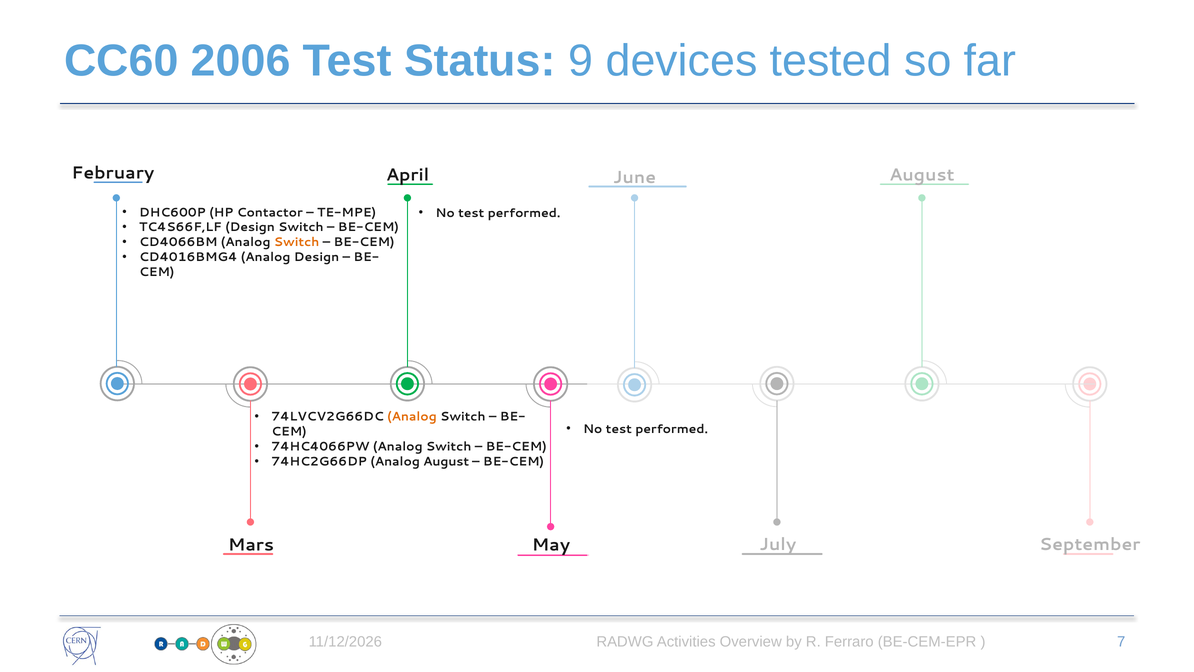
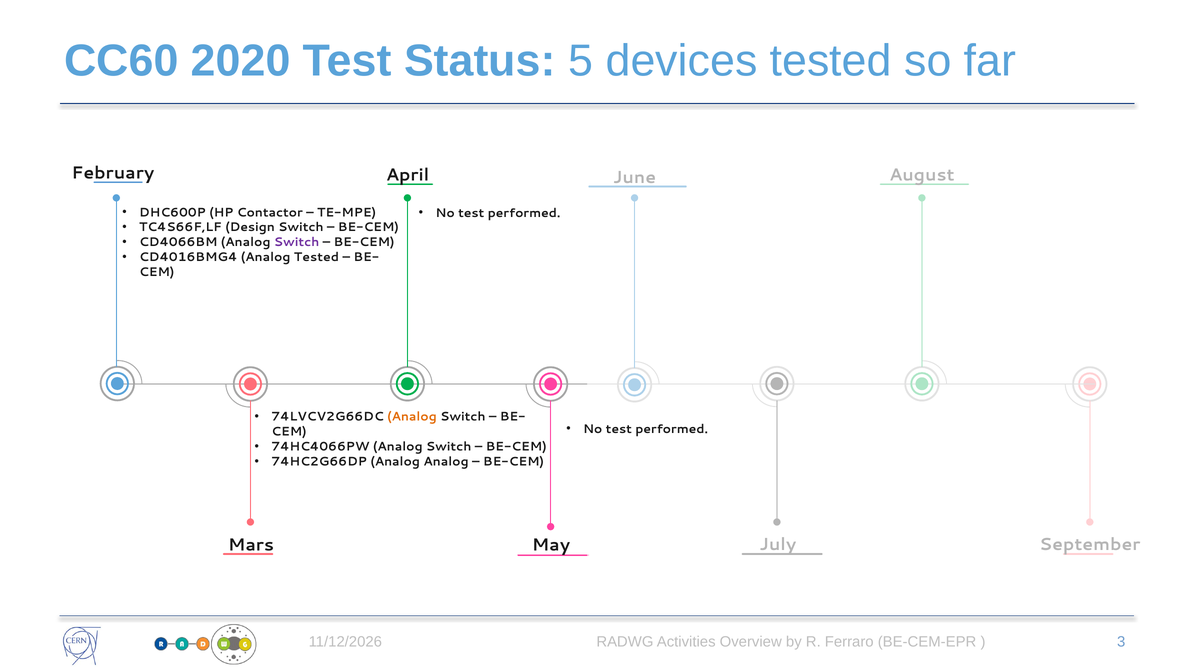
2006: 2006 -> 2020
9: 9 -> 5
Switch at (297, 242) colour: orange -> purple
Analog Design: Design -> Tested
Analog August: August -> Analog
7: 7 -> 3
